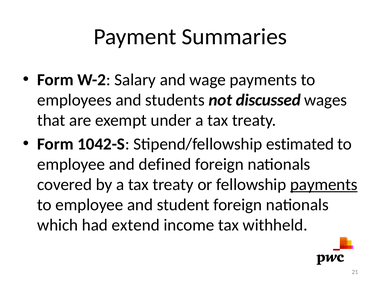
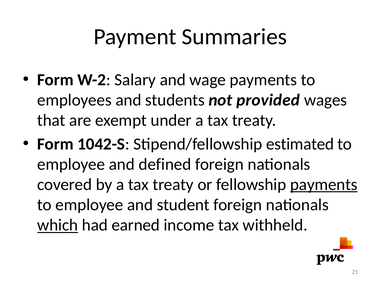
discussed: discussed -> provided
which underline: none -> present
extend: extend -> earned
